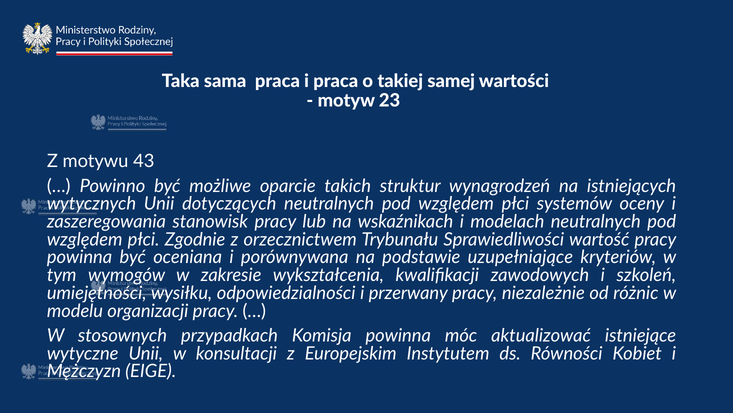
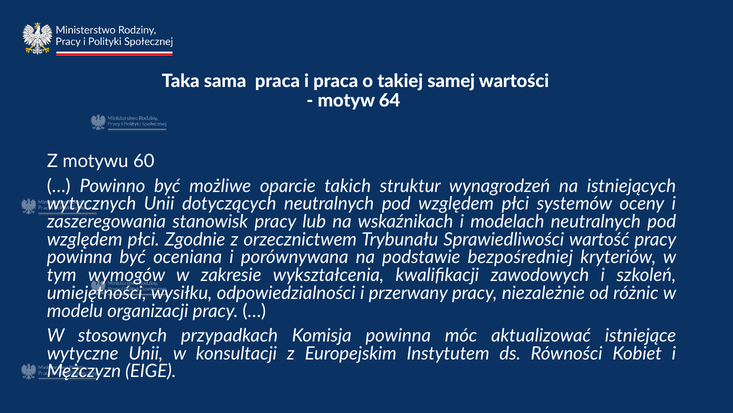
23: 23 -> 64
43: 43 -> 60
uzupełniające: uzupełniające -> bezpośredniej
